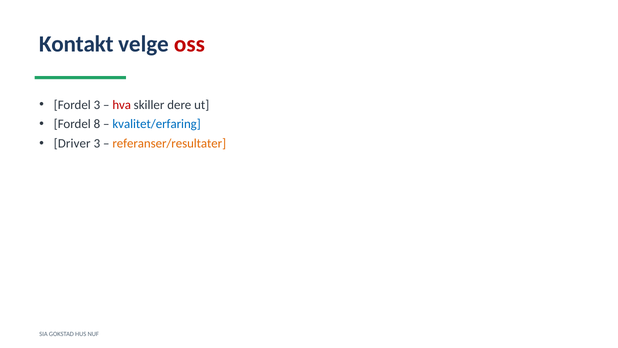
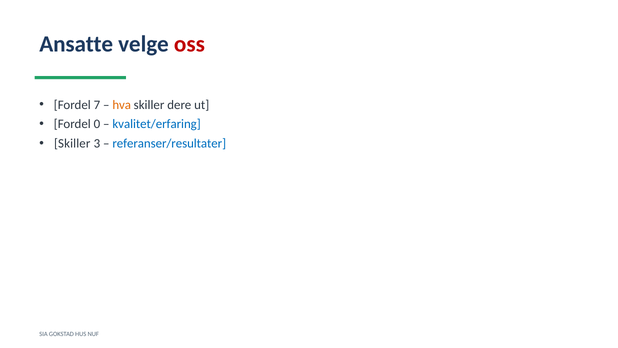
Kontakt: Kontakt -> Ansatte
Fordel 3: 3 -> 7
hva colour: red -> orange
8: 8 -> 0
Driver at (72, 143): Driver -> Skiller
referanser/resultater colour: orange -> blue
